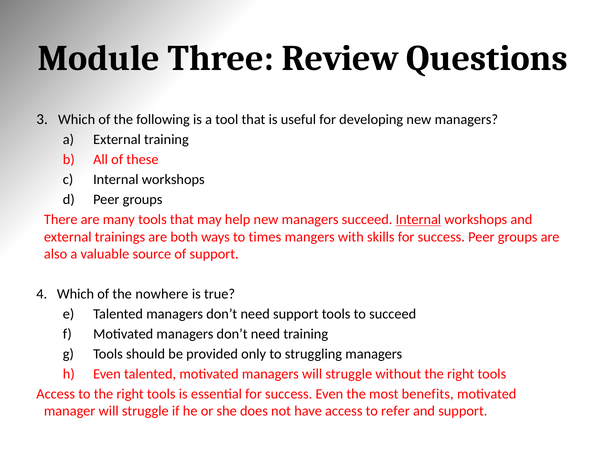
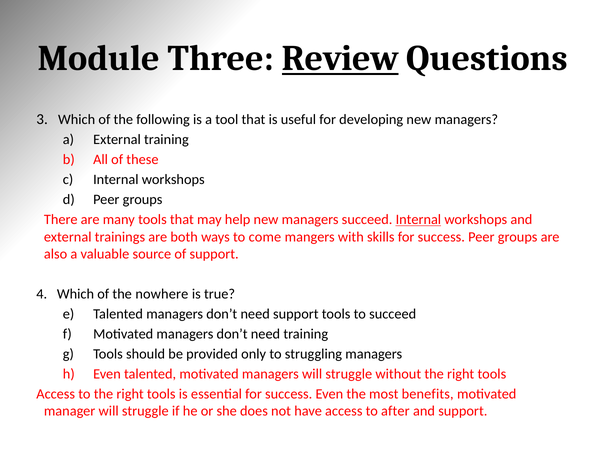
Review underline: none -> present
times: times -> come
refer: refer -> after
